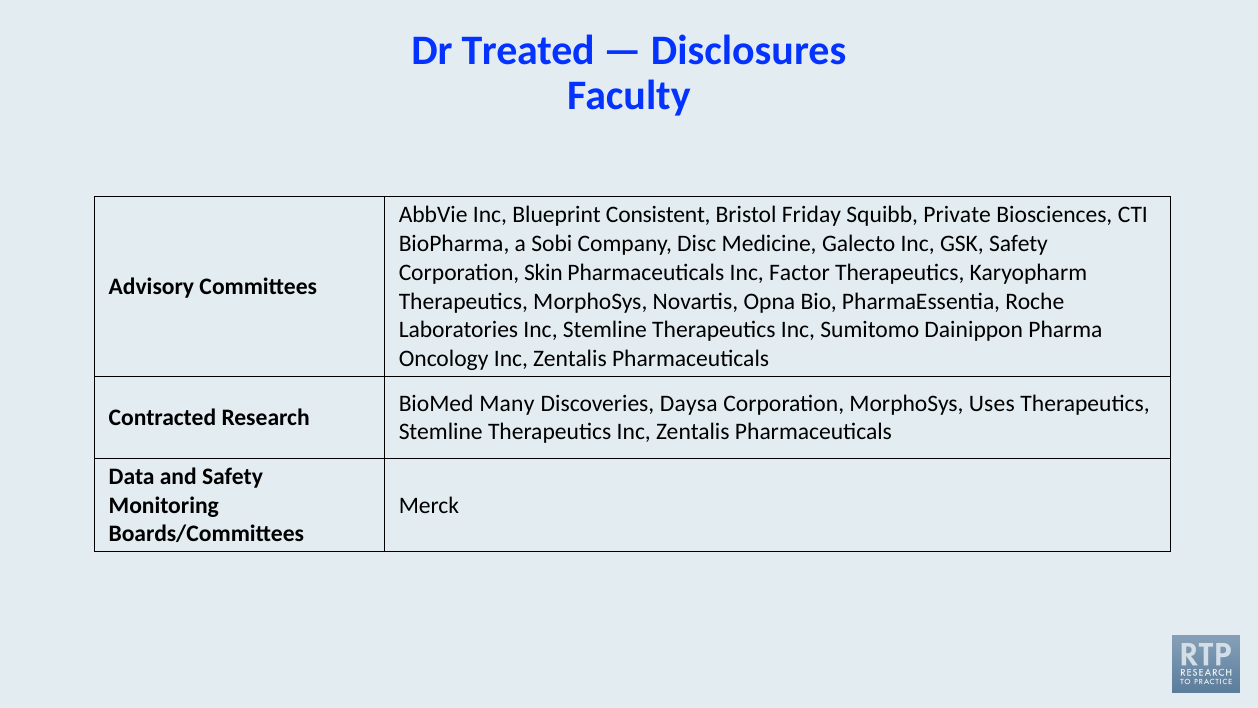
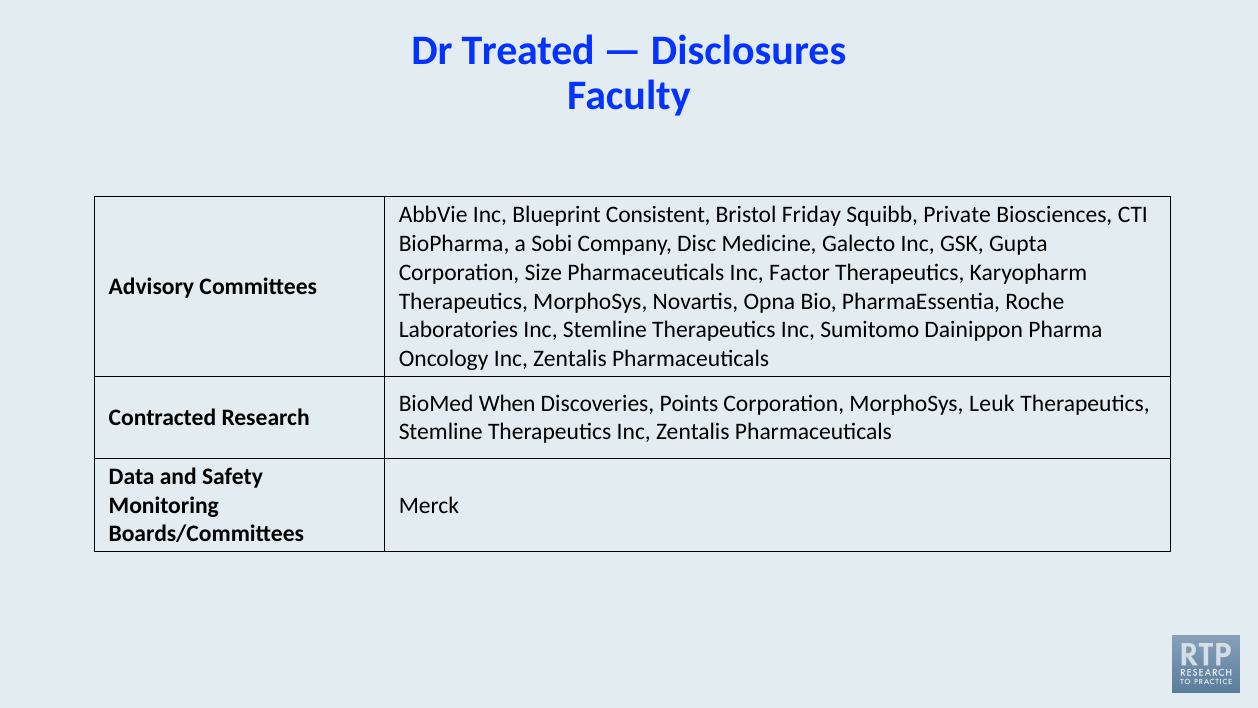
GSK Safety: Safety -> Gupta
Skin: Skin -> Size
Many: Many -> When
Daysa: Daysa -> Points
Uses: Uses -> Leuk
